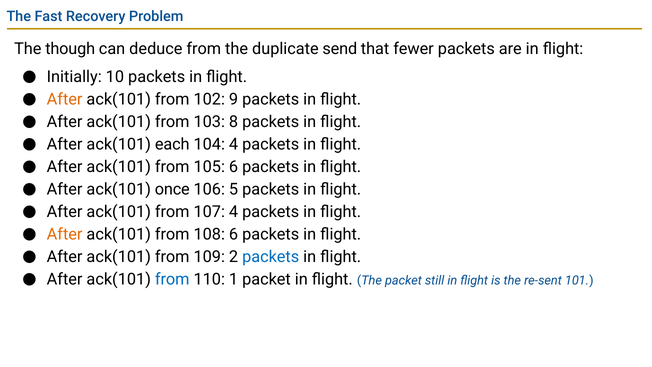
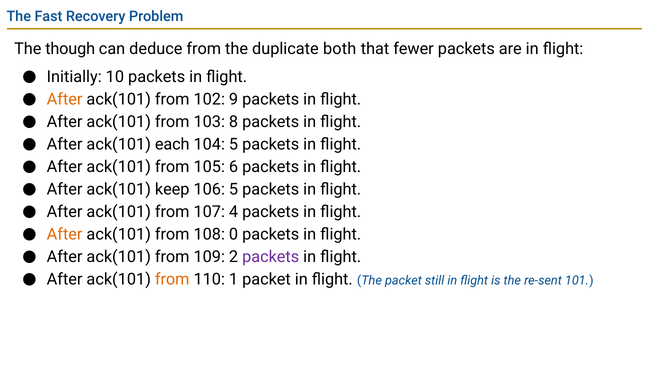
send: send -> both
104 4: 4 -> 5
once: once -> keep
108 6: 6 -> 0
packets at (271, 257) colour: blue -> purple
from at (172, 279) colour: blue -> orange
